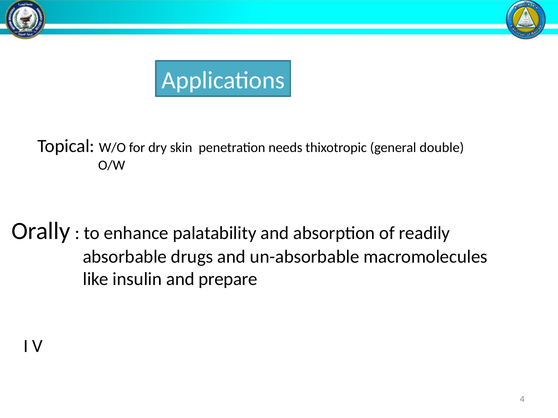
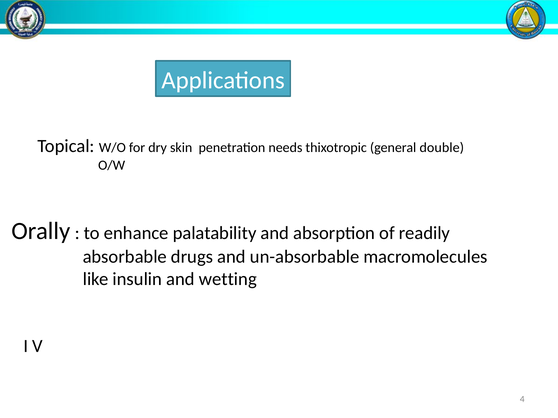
prepare: prepare -> wetting
